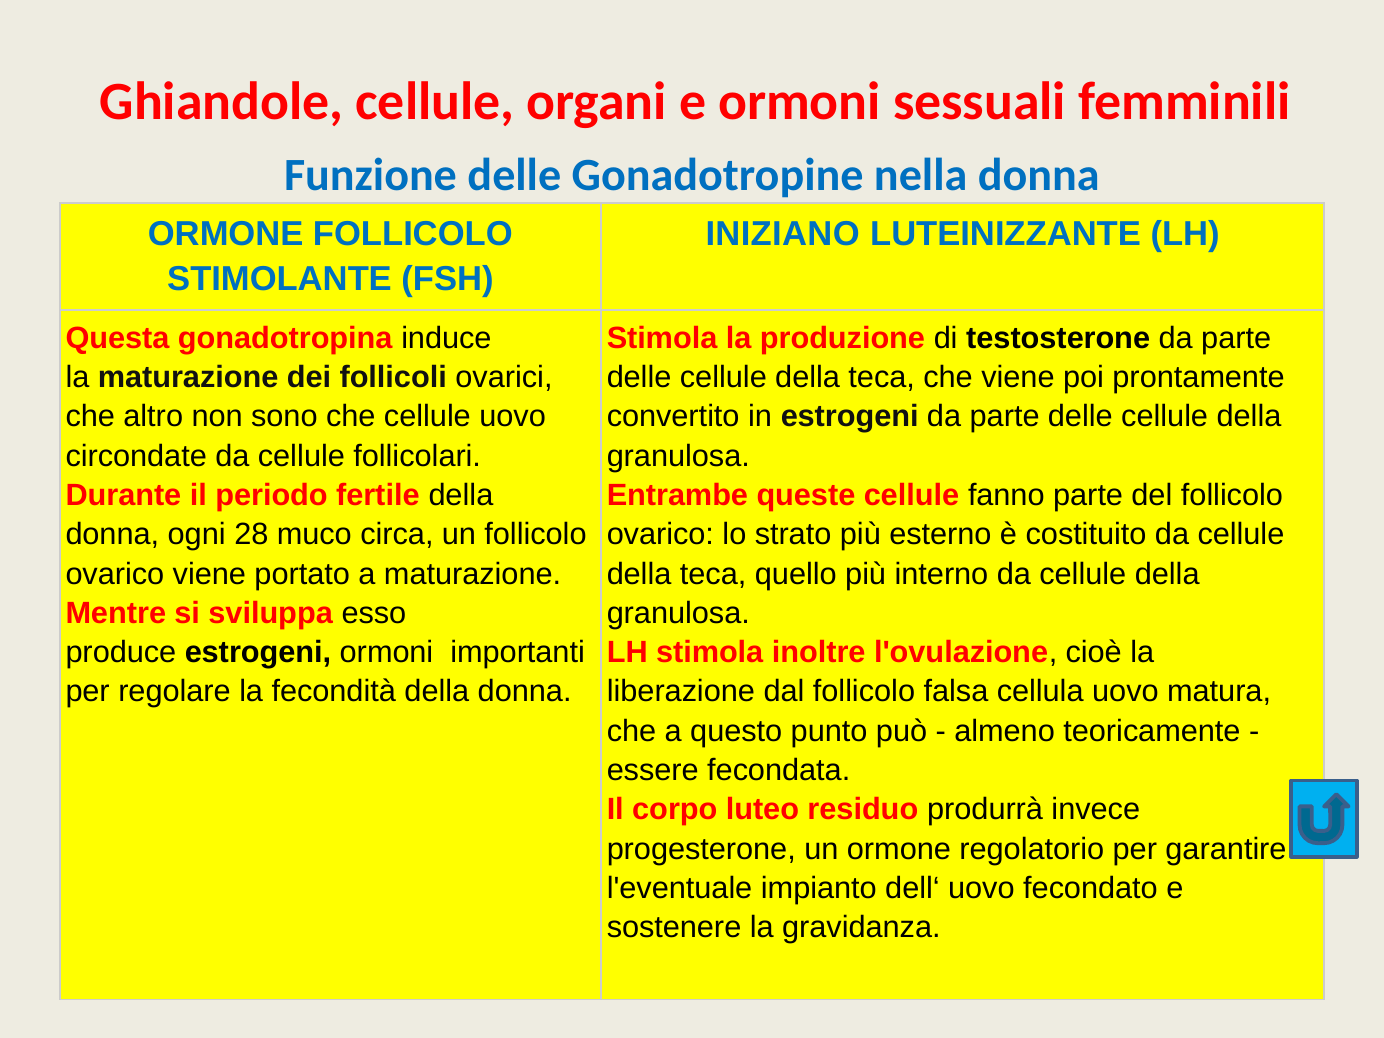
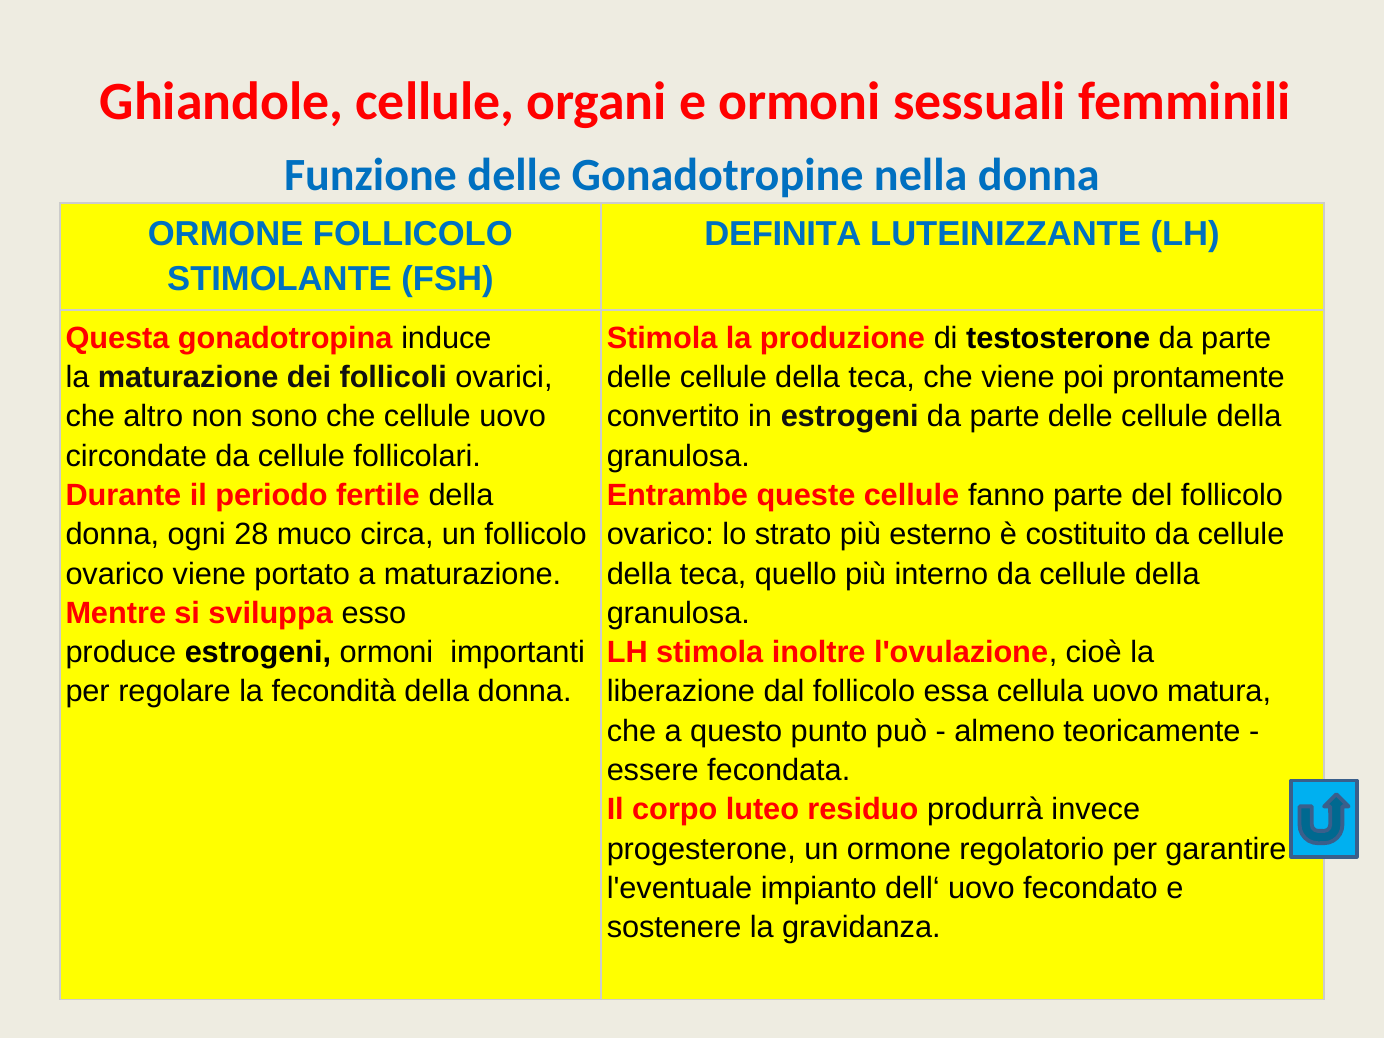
INIZIANO: INIZIANO -> DEFINITA
falsa: falsa -> essa
